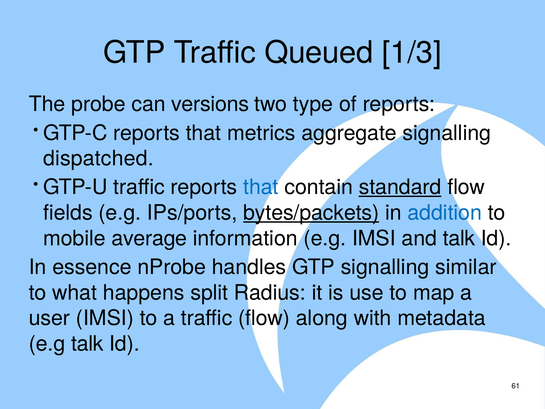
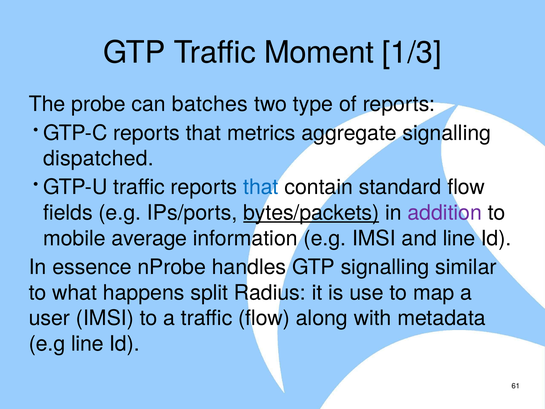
Queued: Queued -> Moment
versions: versions -> batches
standard underline: present -> none
addition colour: blue -> purple
and talk: talk -> line
e.g talk: talk -> line
